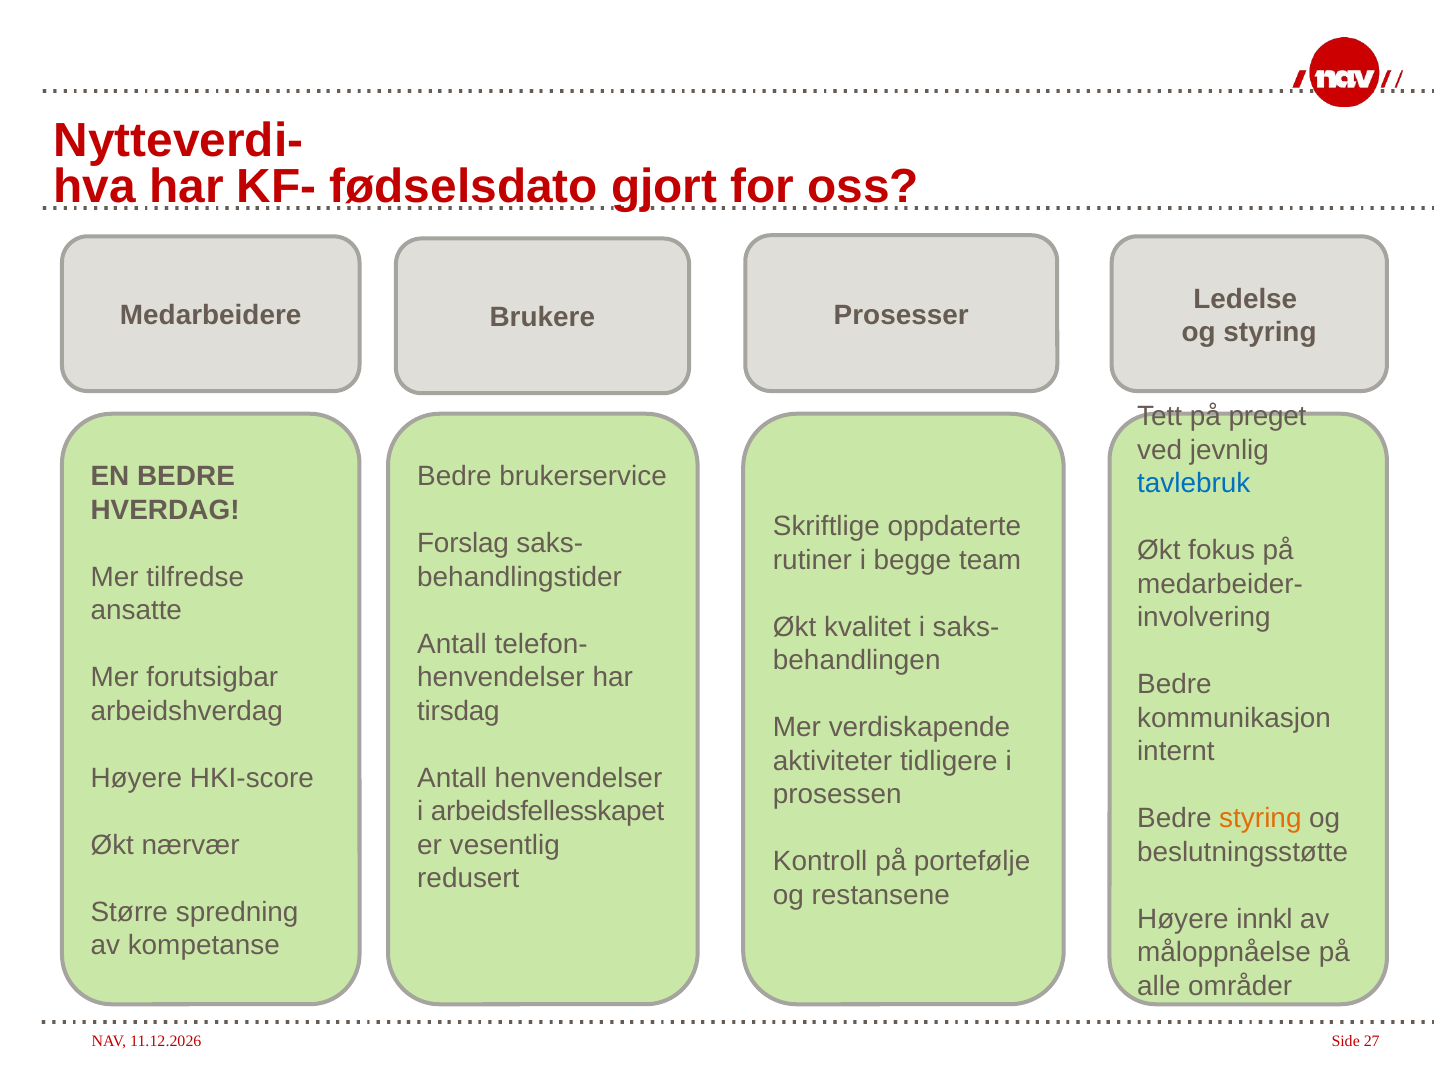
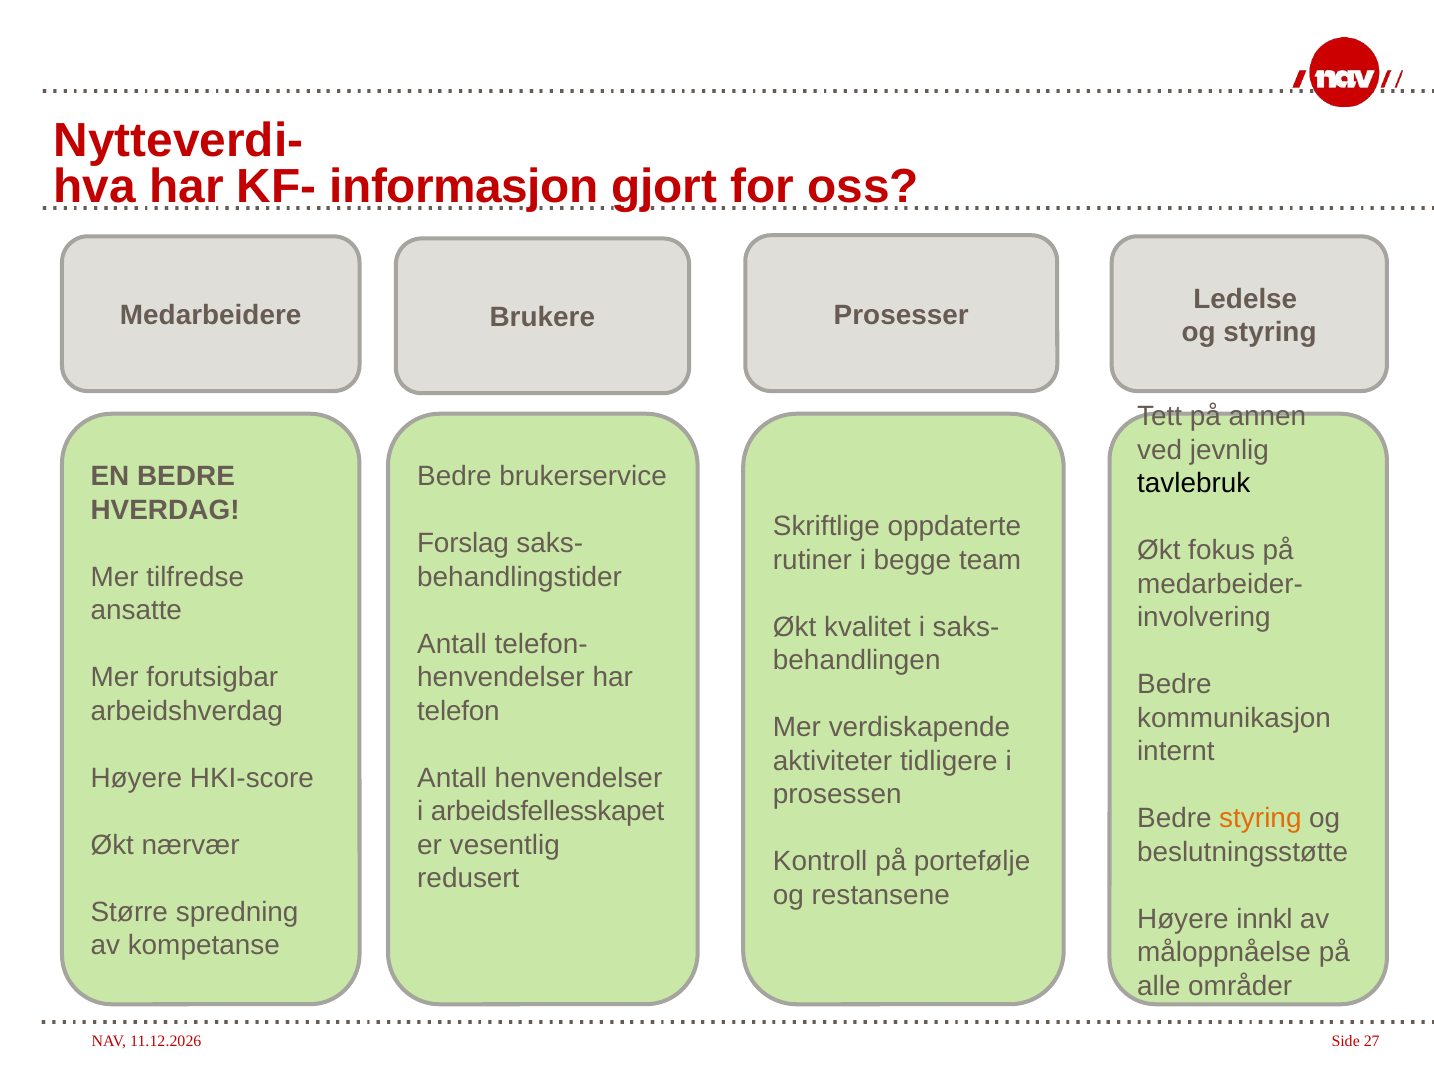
fødselsdato: fødselsdato -> informasjon
preget: preget -> annen
tavlebruk colour: blue -> black
tirsdag: tirsdag -> telefon
